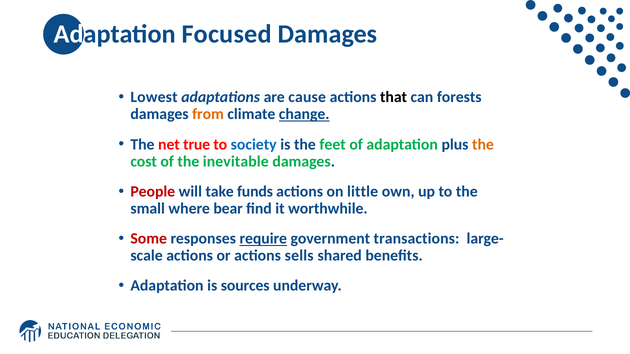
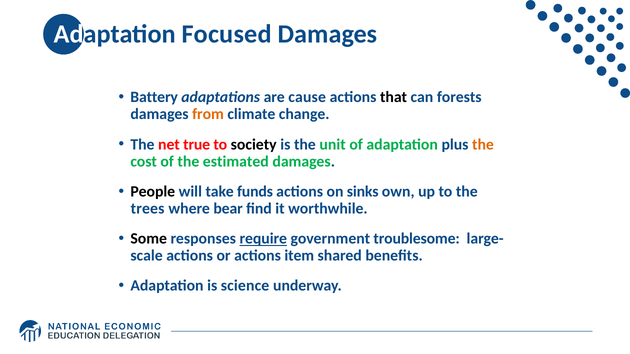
Lowest: Lowest -> Battery
change underline: present -> none
society colour: blue -> black
feet: feet -> unit
inevitable: inevitable -> estimated
People colour: red -> black
little: little -> sinks
small: small -> trees
Some colour: red -> black
transactions: transactions -> troublesome
sells: sells -> item
sources: sources -> science
